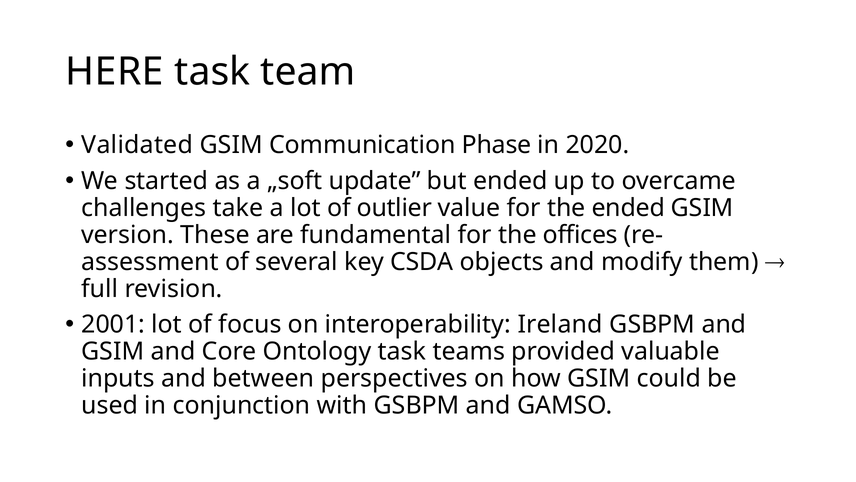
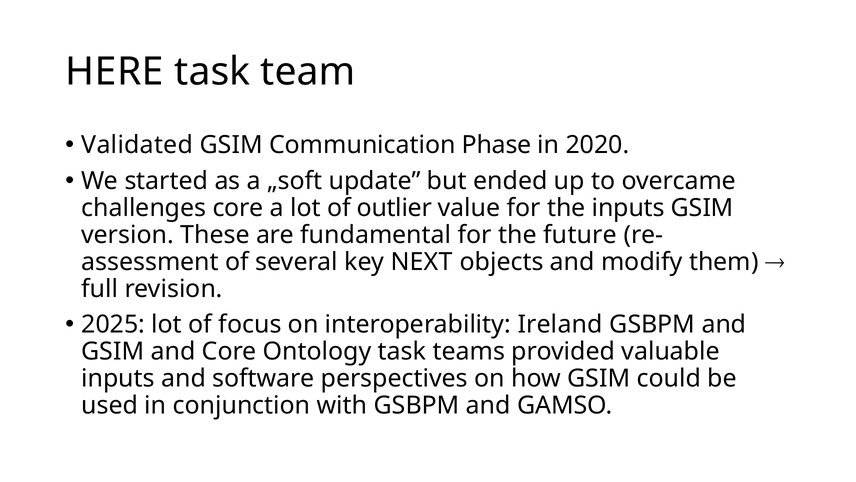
challenges take: take -> core
the ended: ended -> inputs
offices: offices -> future
CSDA: CSDA -> NEXT
2001: 2001 -> 2025
between: between -> software
